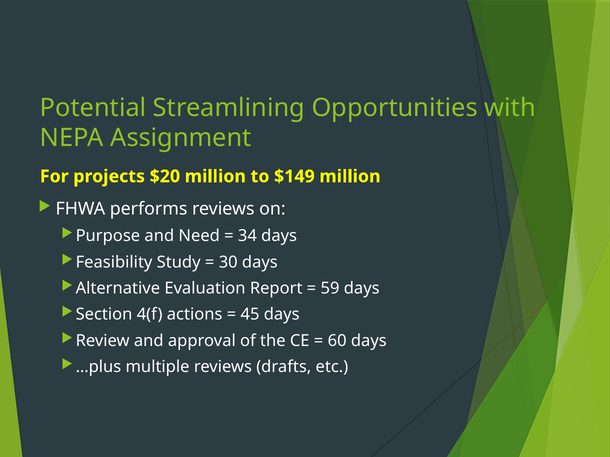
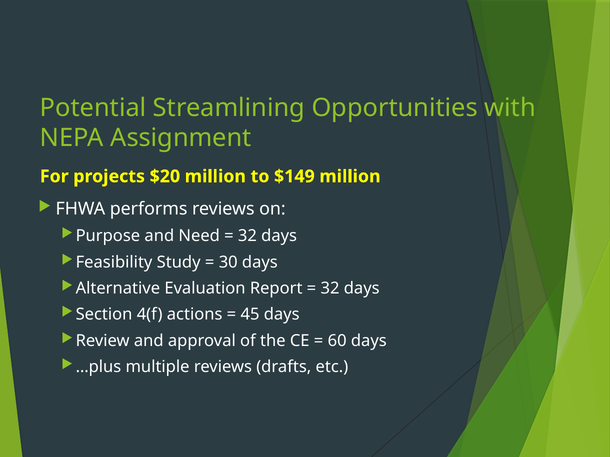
34 at (247, 236): 34 -> 32
59 at (330, 289): 59 -> 32
